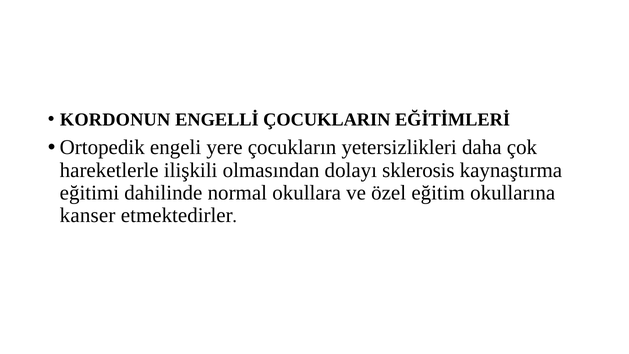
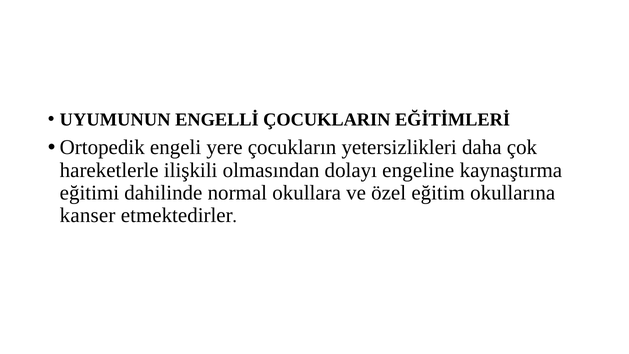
KORDONUN: KORDONUN -> UYUMUNUN
sklerosis: sklerosis -> engeline
